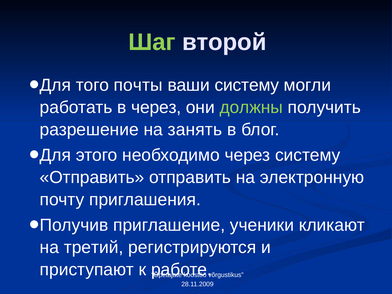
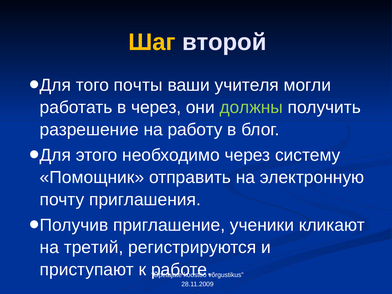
Шаг colour: light green -> yellow
ваши систему: систему -> учителя
занять: занять -> работу
Отправить at (92, 177): Отправить -> Помощник
